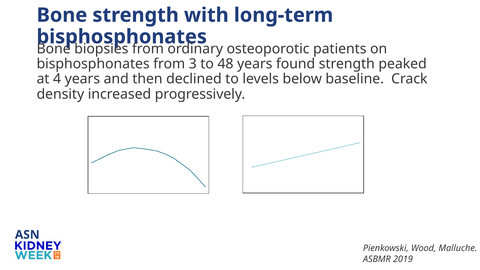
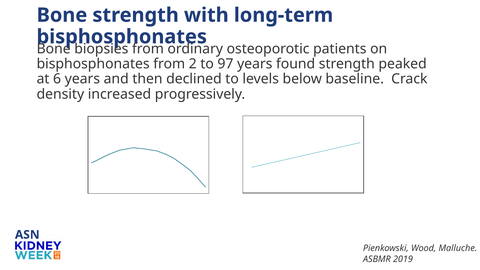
3: 3 -> 2
48: 48 -> 97
4: 4 -> 6
